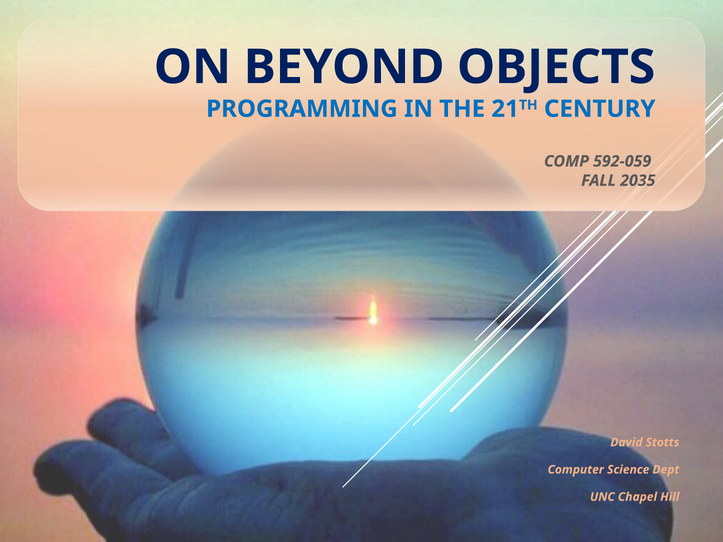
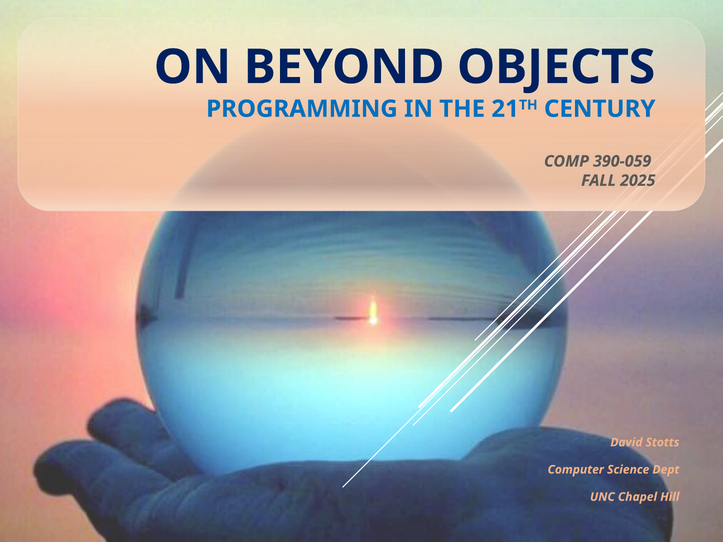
592-059: 592-059 -> 390-059
2035: 2035 -> 2025
